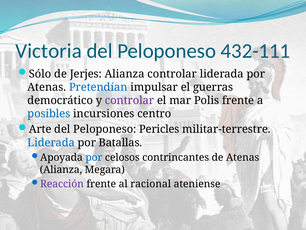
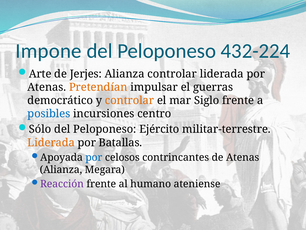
Victoria: Victoria -> Impone
432-111: 432-111 -> 432-224
Sólo: Sólo -> Arte
Pretendían colour: blue -> orange
controlar at (130, 100) colour: purple -> orange
Polis: Polis -> Siglo
Arte: Arte -> Sólo
Pericles: Pericles -> Ejército
Liderada at (51, 142) colour: blue -> orange
racional: racional -> humano
